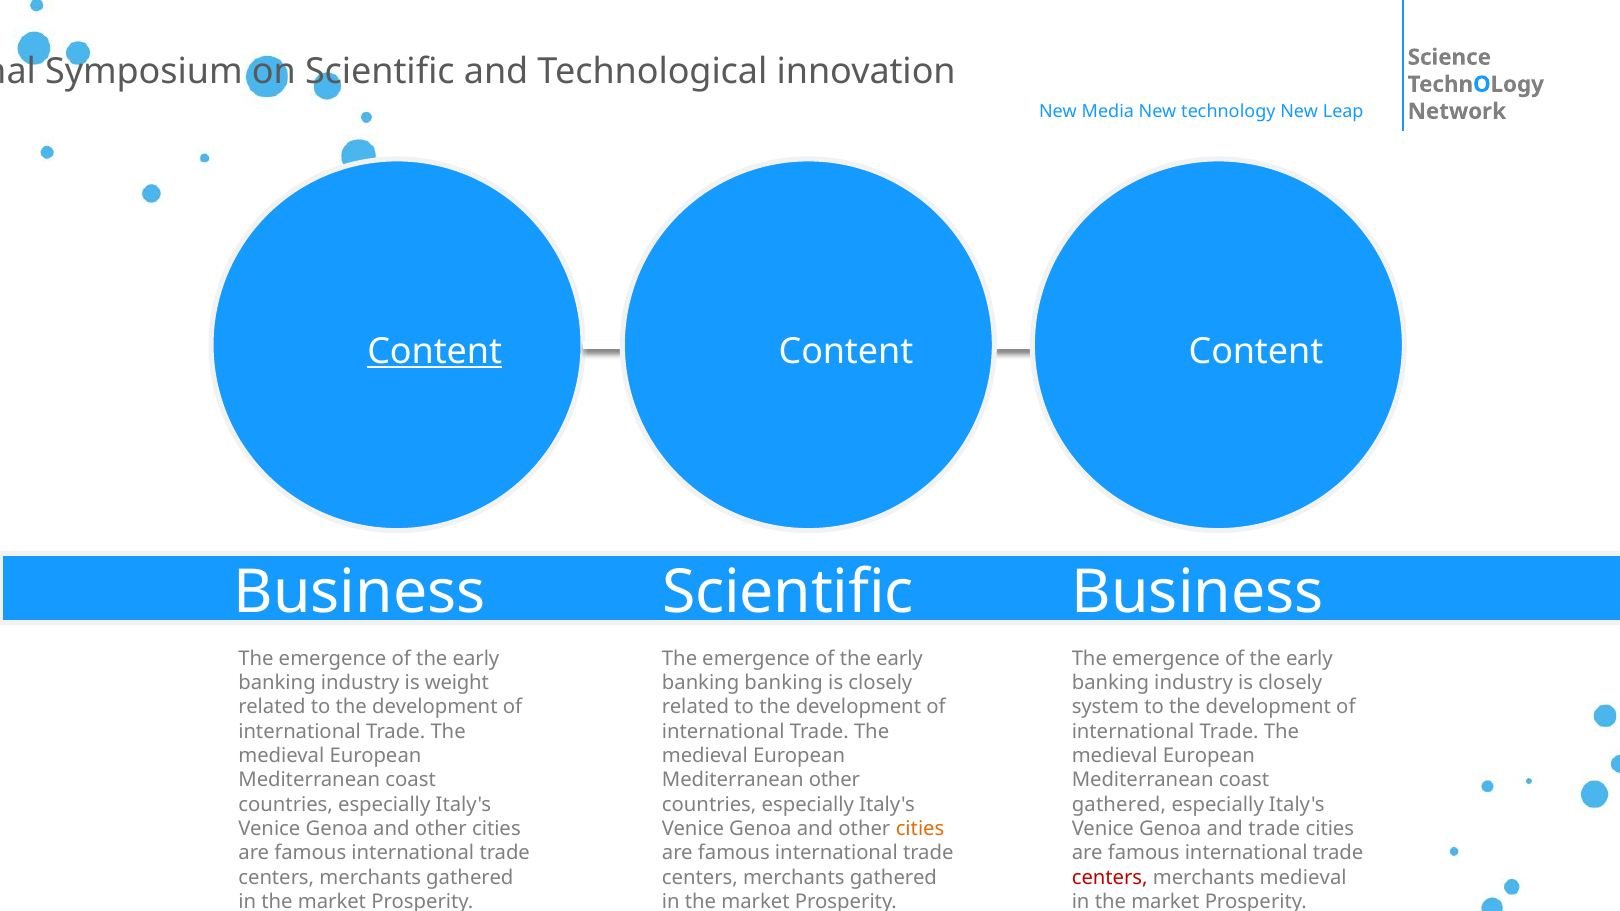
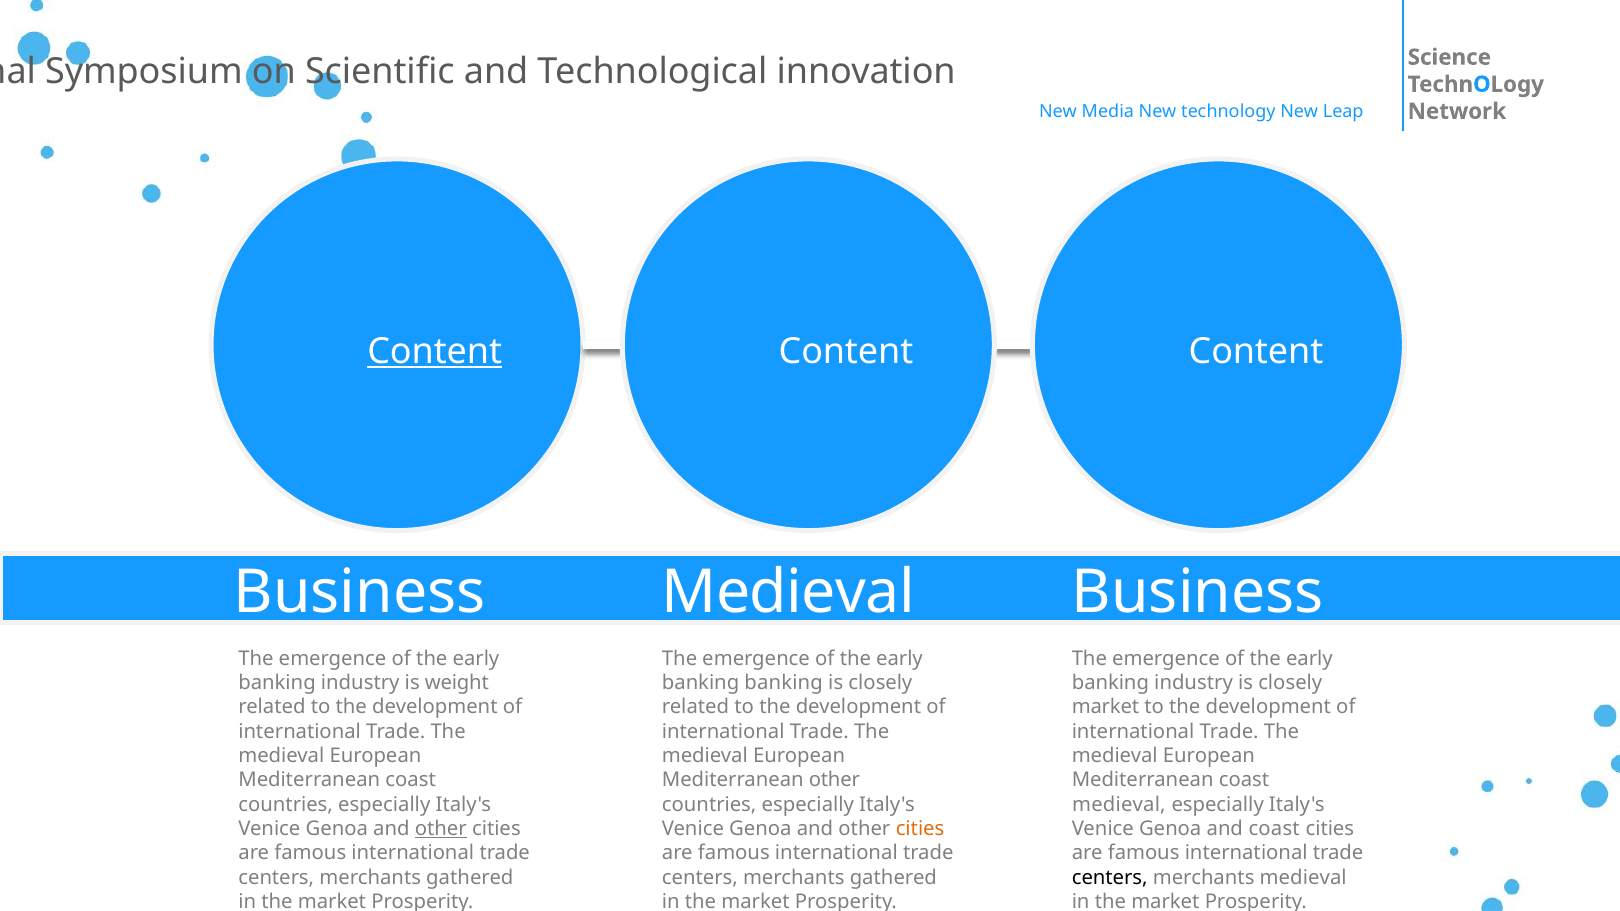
Scientific at (788, 593): Scientific -> Medieval
system at (1105, 707): system -> market
gathered at (1119, 805): gathered -> medieval
other at (441, 829) underline: none -> present
and trade: trade -> coast
centers at (1110, 878) colour: red -> black
